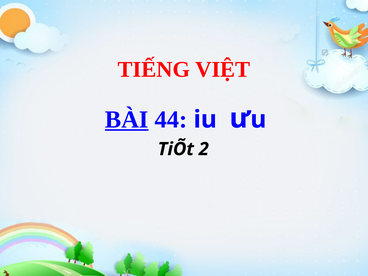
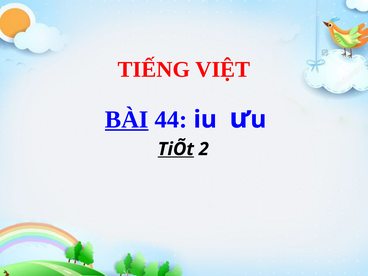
TiÕt underline: none -> present
